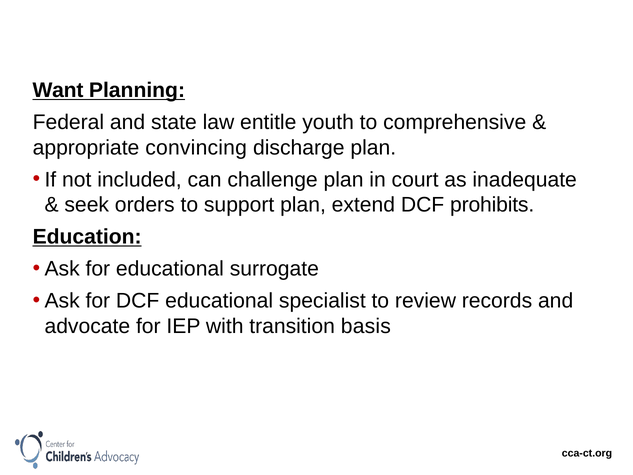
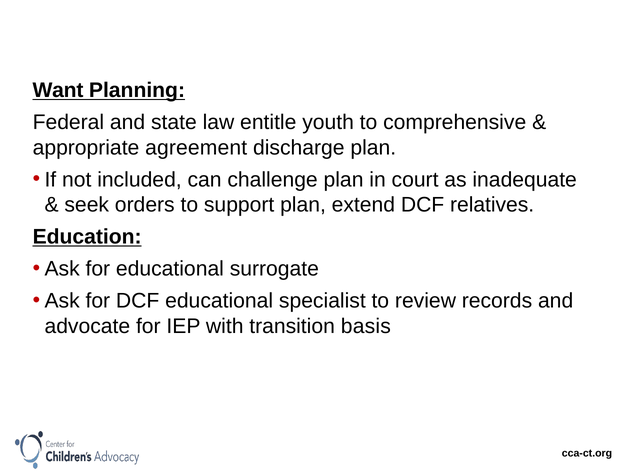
convincing: convincing -> agreement
prohibits: prohibits -> relatives
